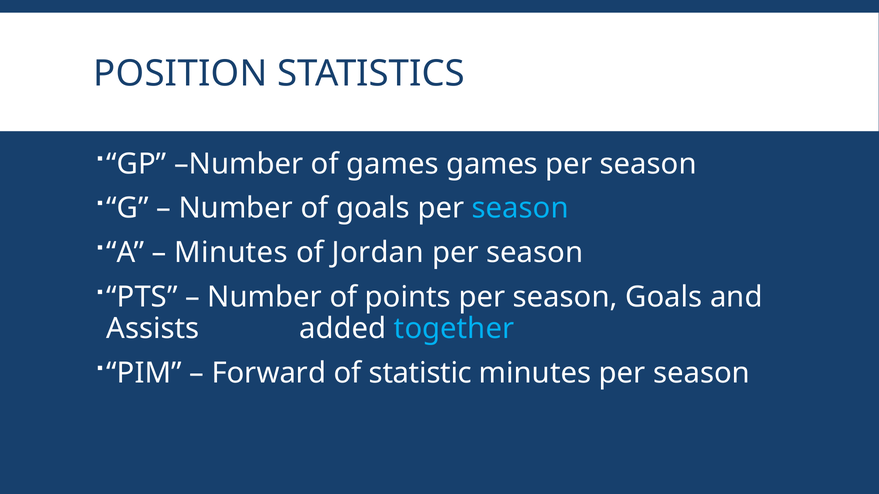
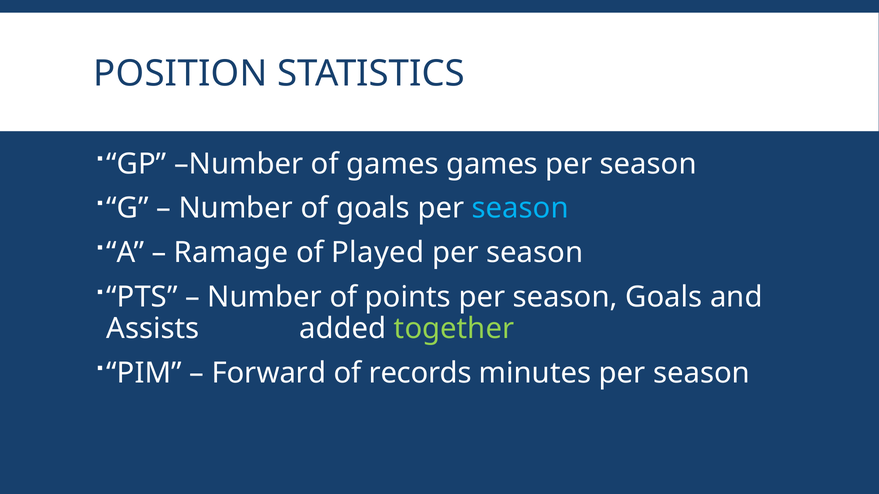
Minutes at (231, 253): Minutes -> Ramage
Jordan: Jordan -> Played
together colour: light blue -> light green
statistic: statistic -> records
